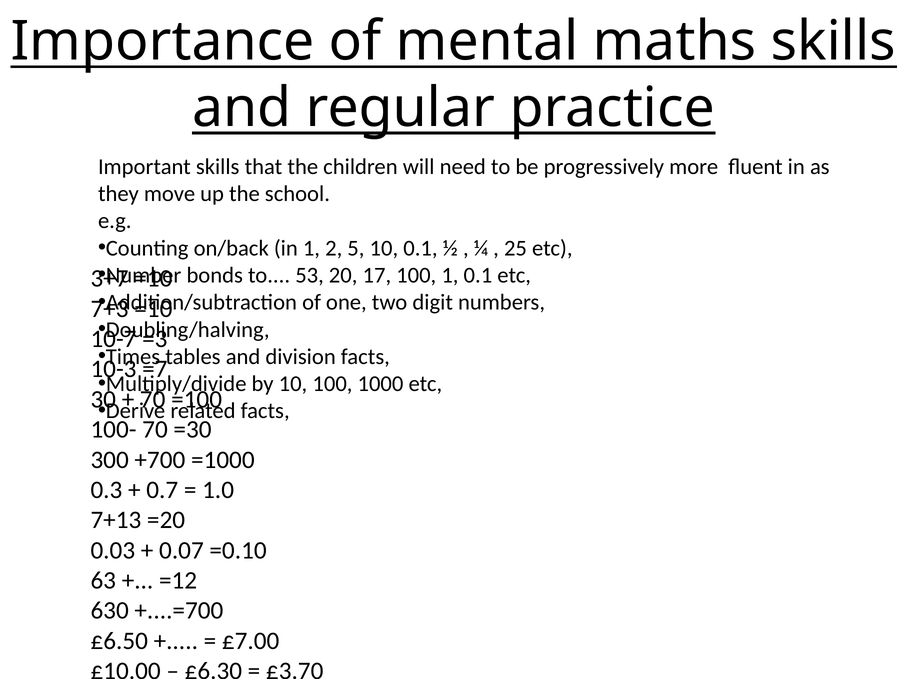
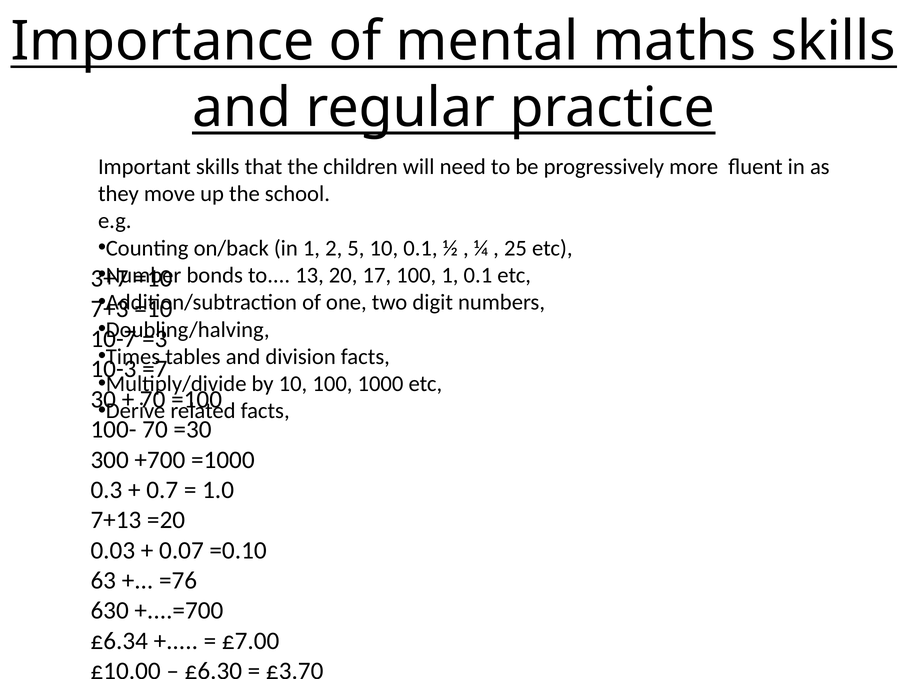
to 53: 53 -> 13
=12: =12 -> =76
£6.50: £6.50 -> £6.34
